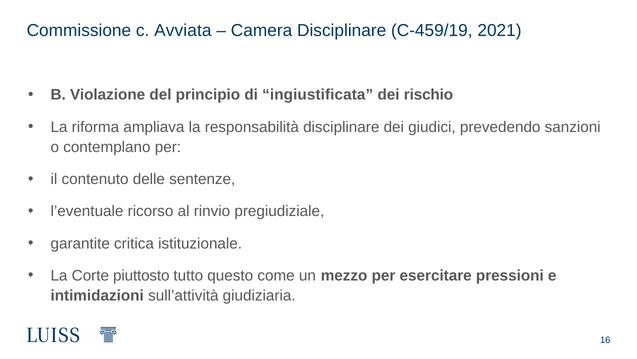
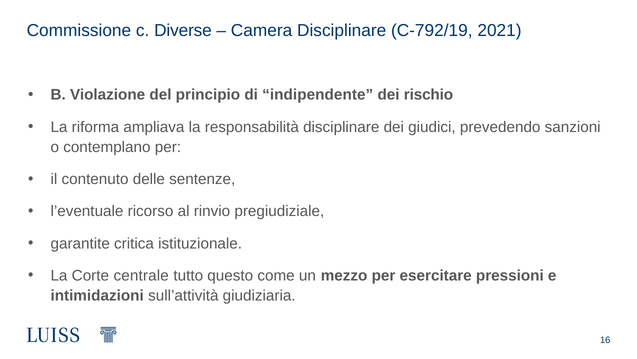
Avviata: Avviata -> Diverse
C‑459/19: C‑459/19 -> C‑792/19
ingiustificata: ingiustificata -> indipendente
piuttosto: piuttosto -> centrale
